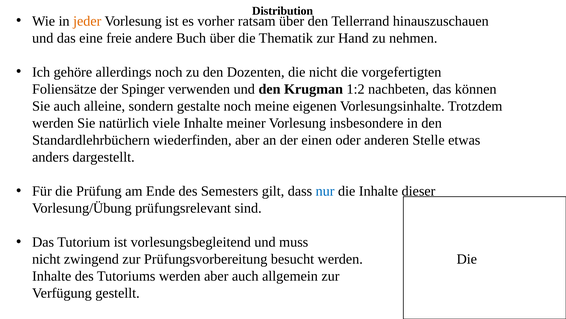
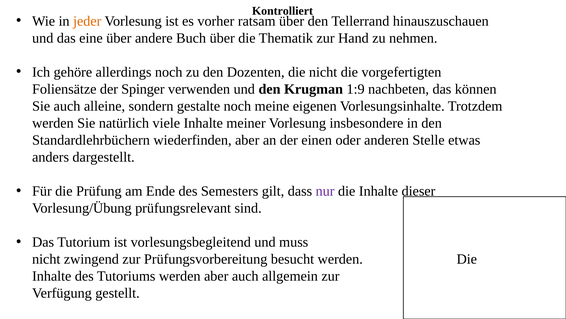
Distribution: Distribution -> Kontrolliert
eine freie: freie -> über
1:2: 1:2 -> 1:9
nur colour: blue -> purple
